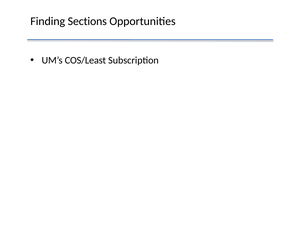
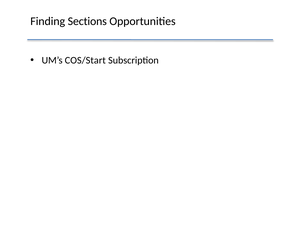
COS/Least: COS/Least -> COS/Start
